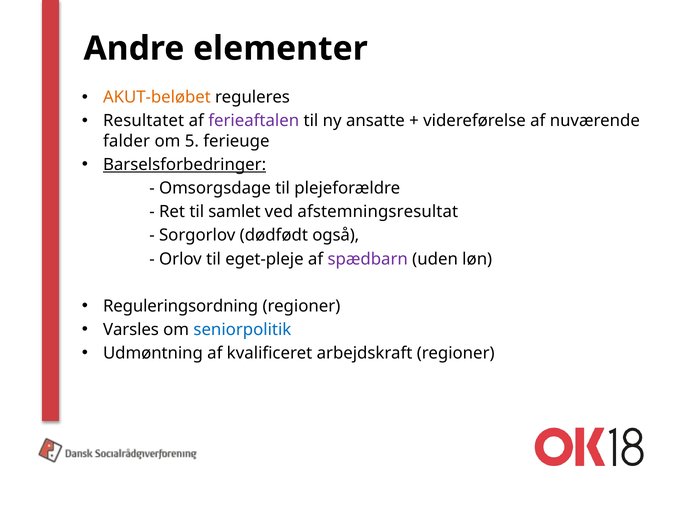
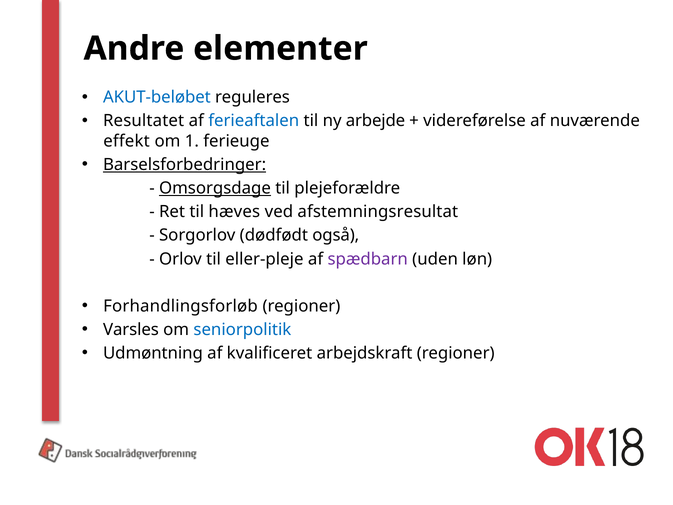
AKUT-beløbet colour: orange -> blue
ferieaftalen colour: purple -> blue
ansatte: ansatte -> arbejde
falder: falder -> effekt
5: 5 -> 1
Omsorgsdage underline: none -> present
samlet: samlet -> hæves
eget-pleje: eget-pleje -> eller-pleje
Reguleringsordning: Reguleringsordning -> Forhandlingsforløb
